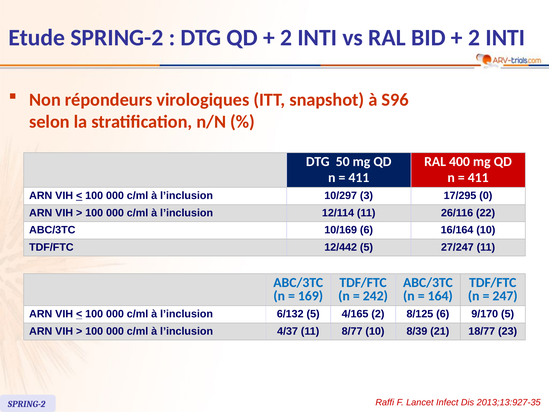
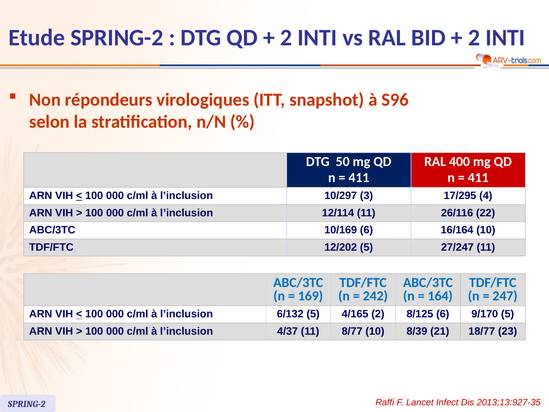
0: 0 -> 4
12/442: 12/442 -> 12/202
